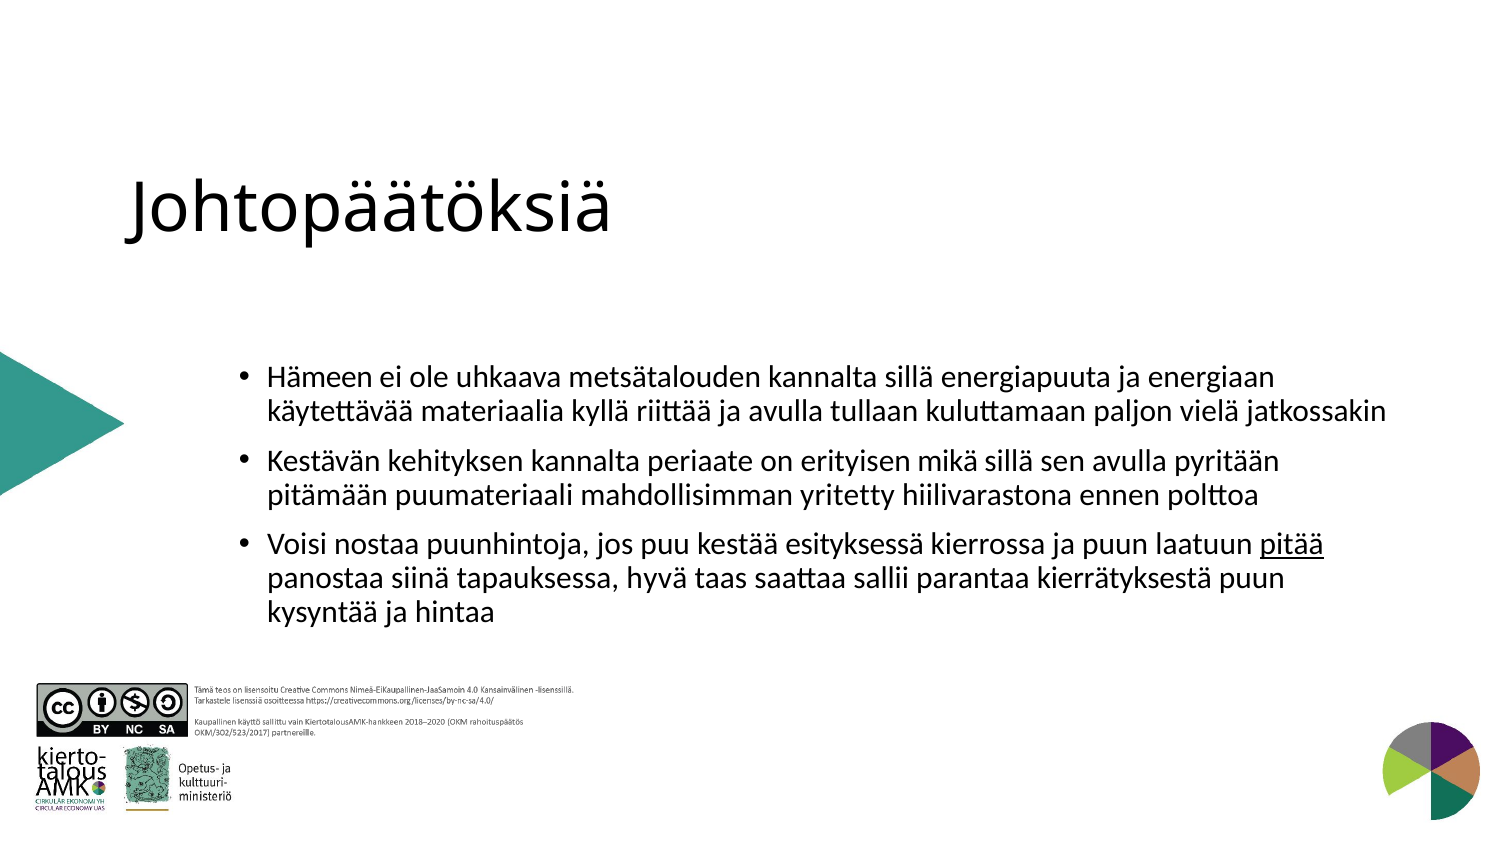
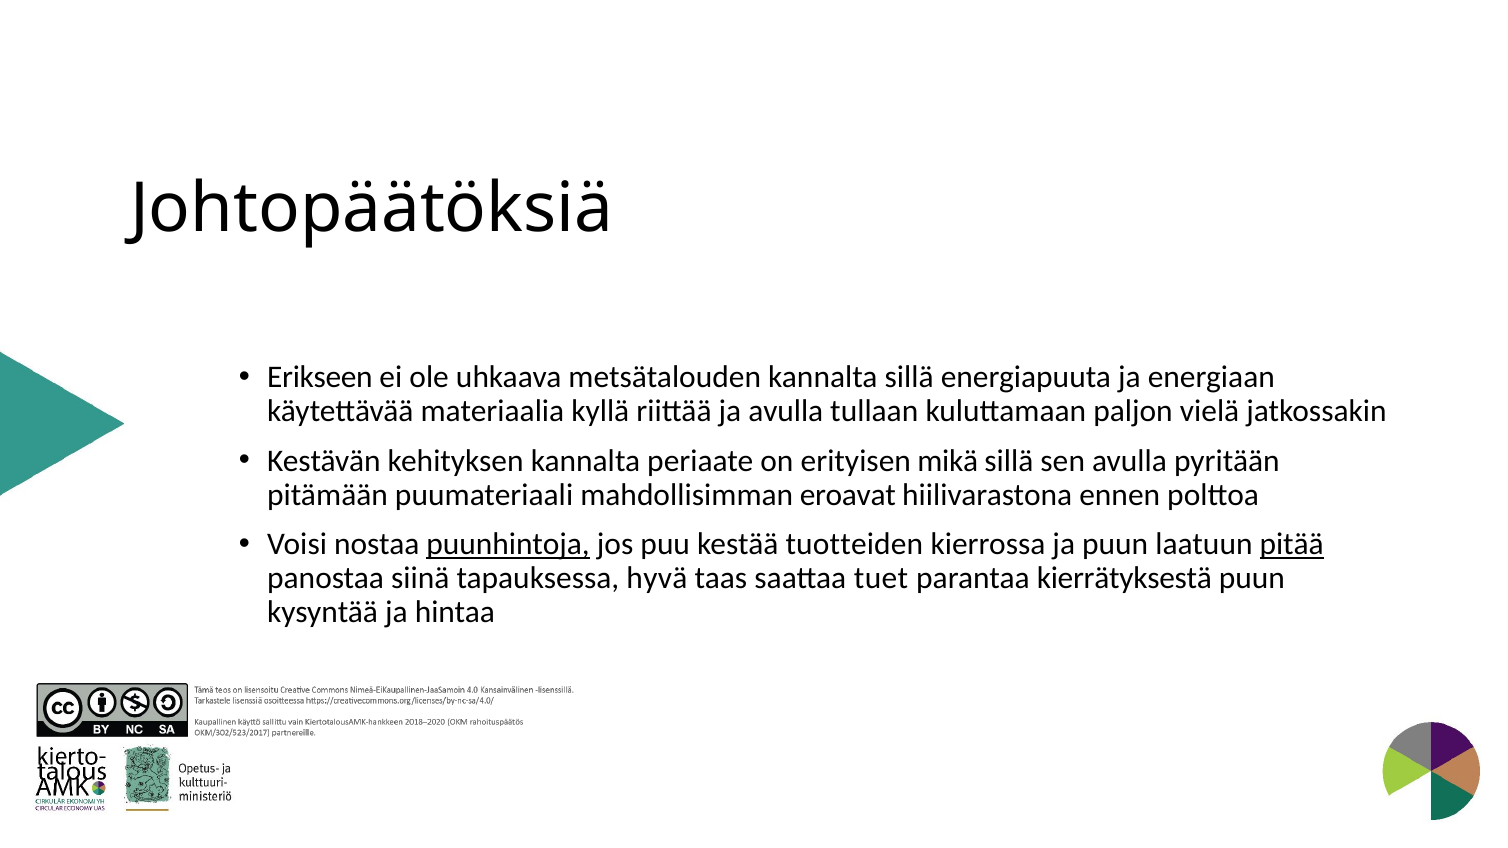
Hämeen: Hämeen -> Erikseen
yritetty: yritetty -> eroavat
puunhintoja underline: none -> present
esityksessä: esityksessä -> tuotteiden
sallii: sallii -> tuet
